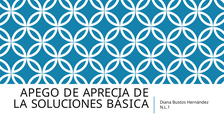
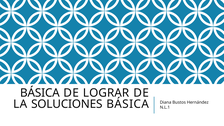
APEGO at (40, 93): APEGO -> BÁSICA
APRECIA: APRECIA -> LOGRAR
